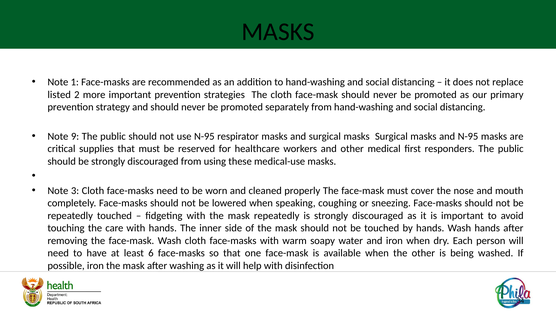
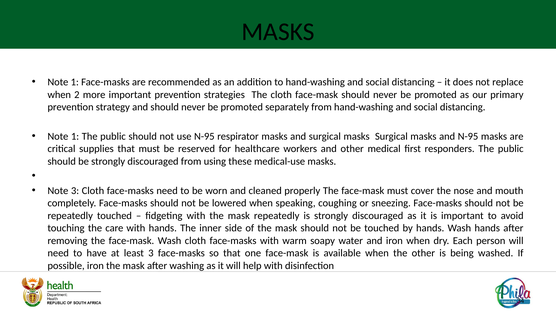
listed at (59, 95): listed -> when
9 at (75, 136): 9 -> 1
least 6: 6 -> 3
